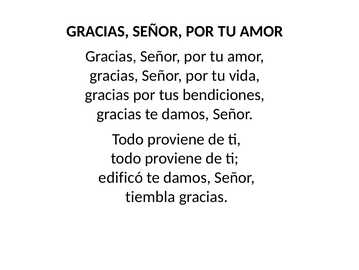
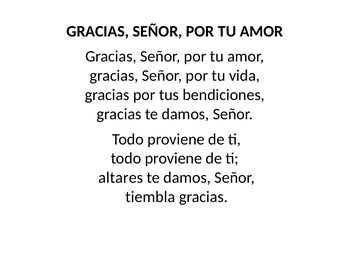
edificó: edificó -> altares
